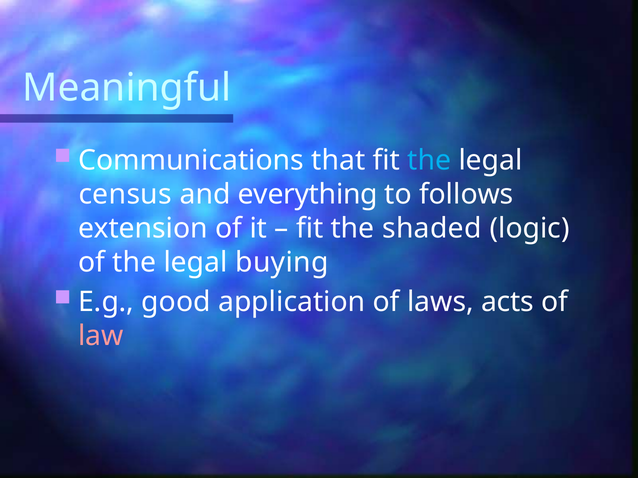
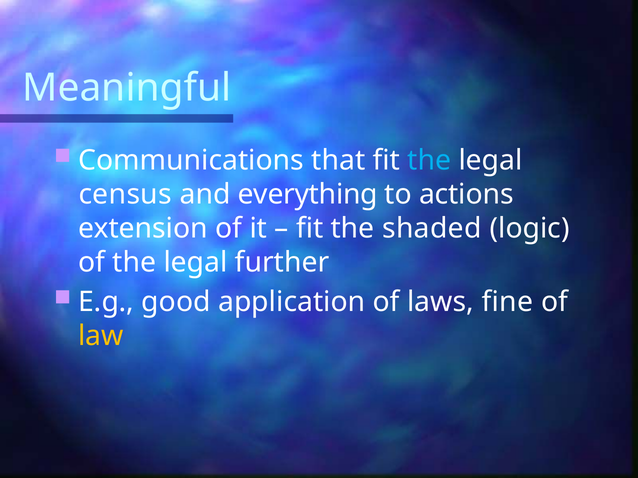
follows: follows -> actions
buying: buying -> further
acts: acts -> fine
law colour: pink -> yellow
